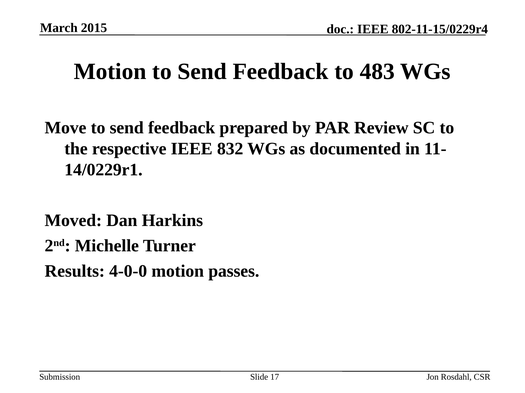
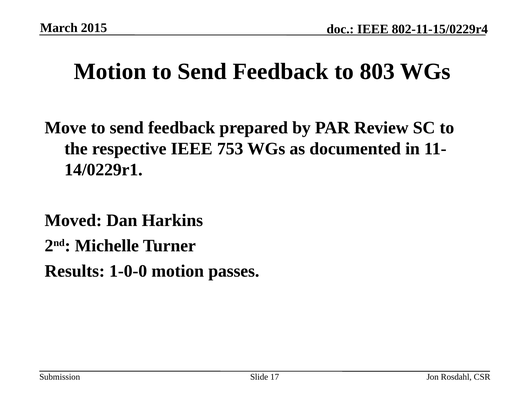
483: 483 -> 803
832: 832 -> 753
4-0-0: 4-0-0 -> 1-0-0
